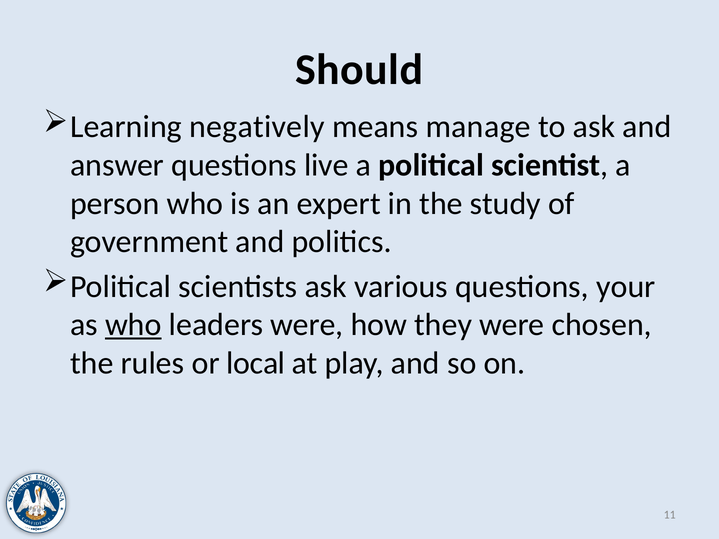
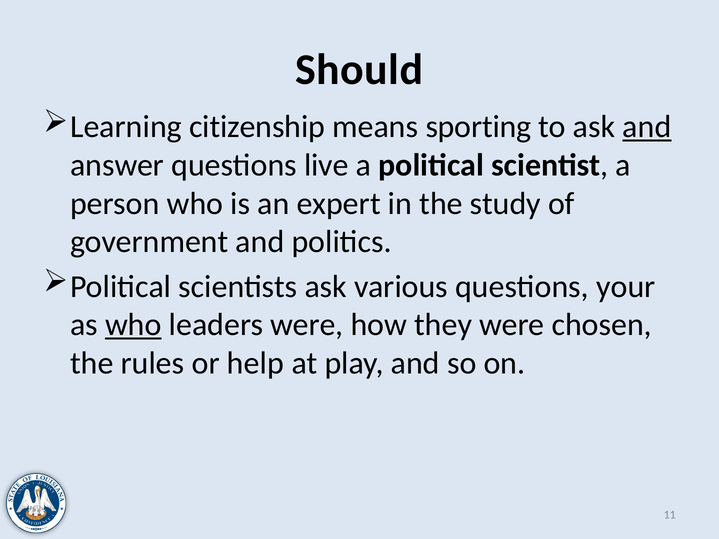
negatively: negatively -> citizenship
manage: manage -> sporting
and at (647, 127) underline: none -> present
local: local -> help
